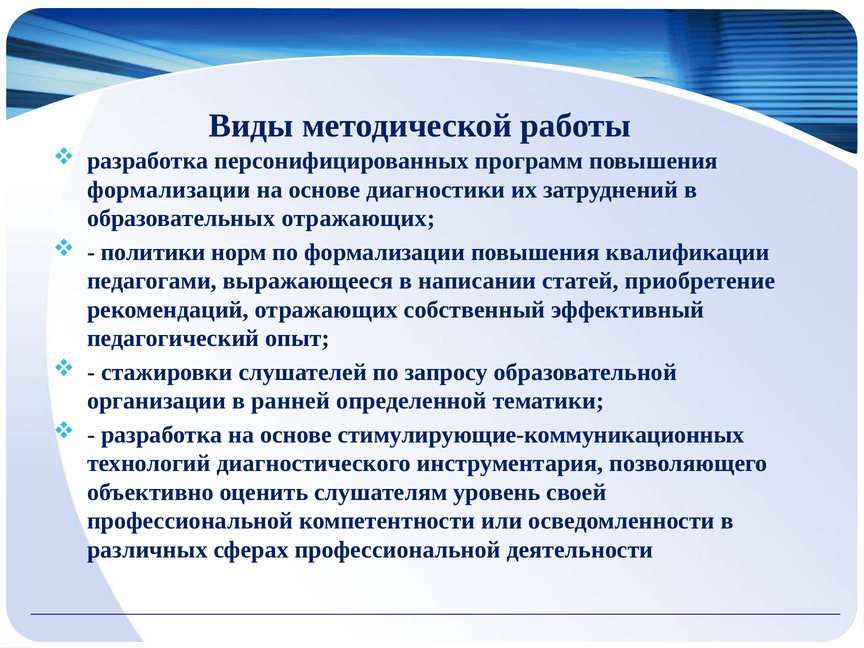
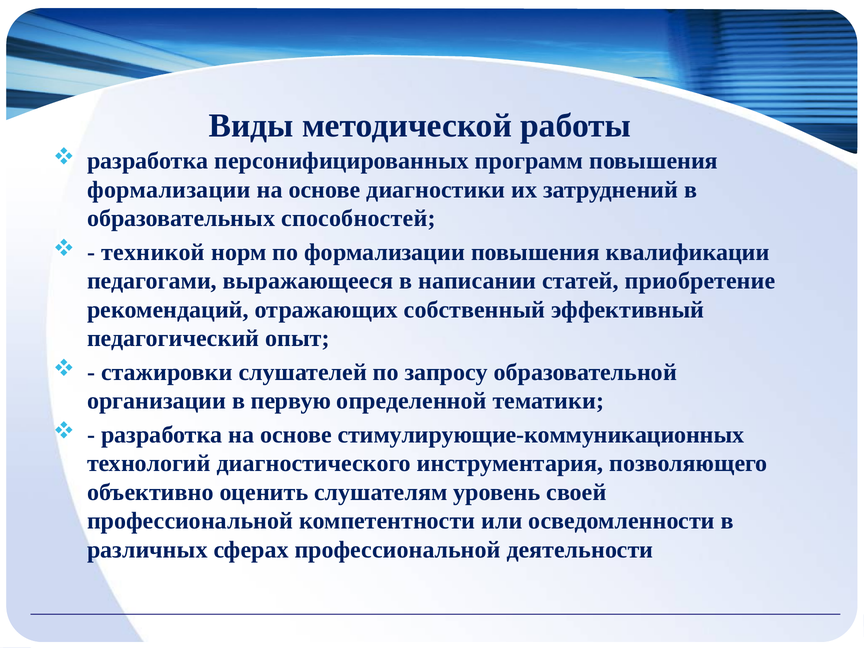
образовательных отражающих: отражающих -> способностей
политики: политики -> техникой
ранней: ранней -> первую
